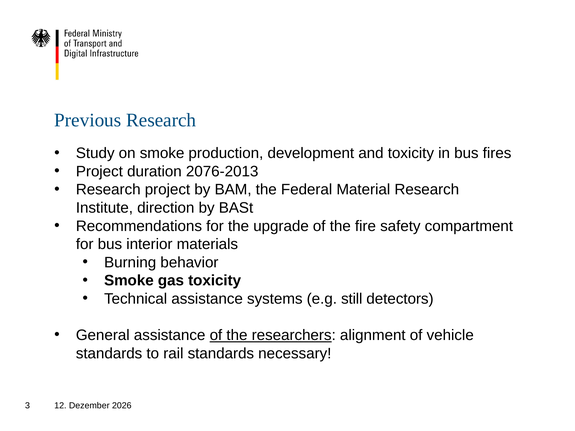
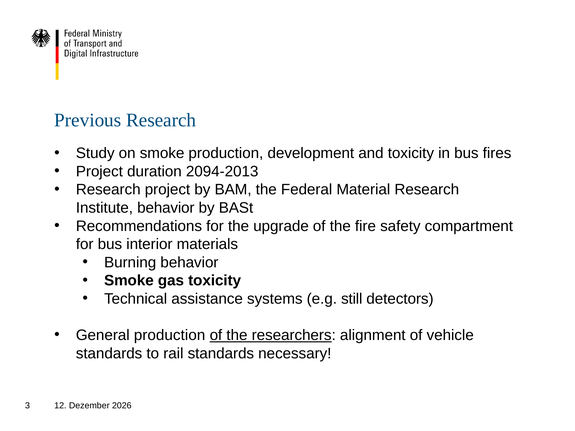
2076-2013: 2076-2013 -> 2094-2013
Institute direction: direction -> behavior
General assistance: assistance -> production
